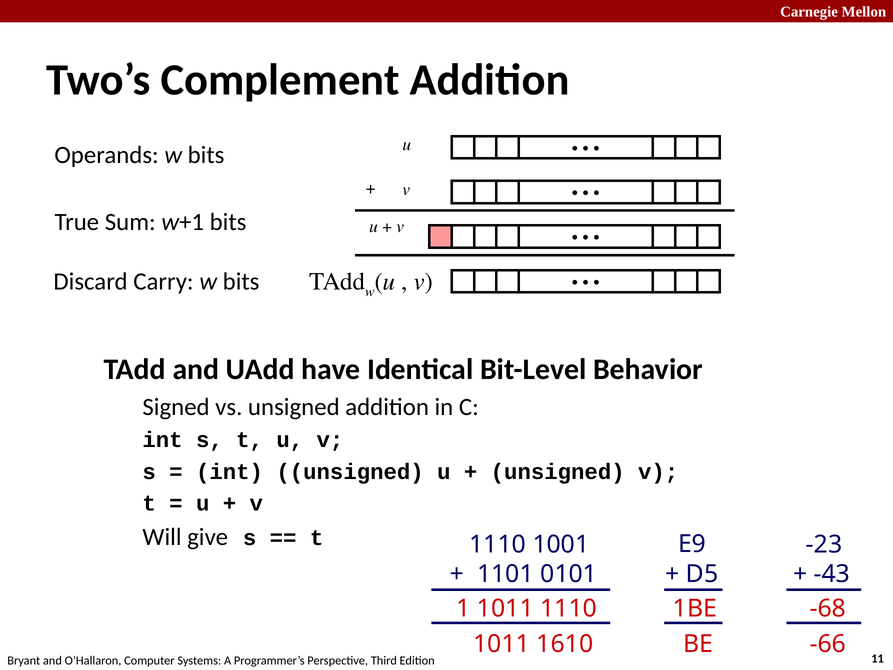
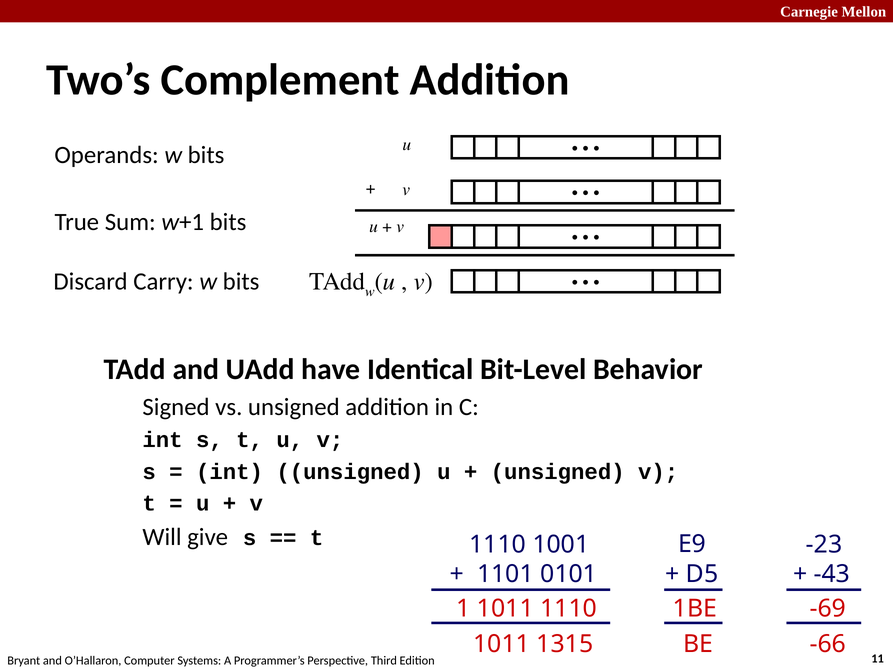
-68: -68 -> -69
1610: 1610 -> 1315
